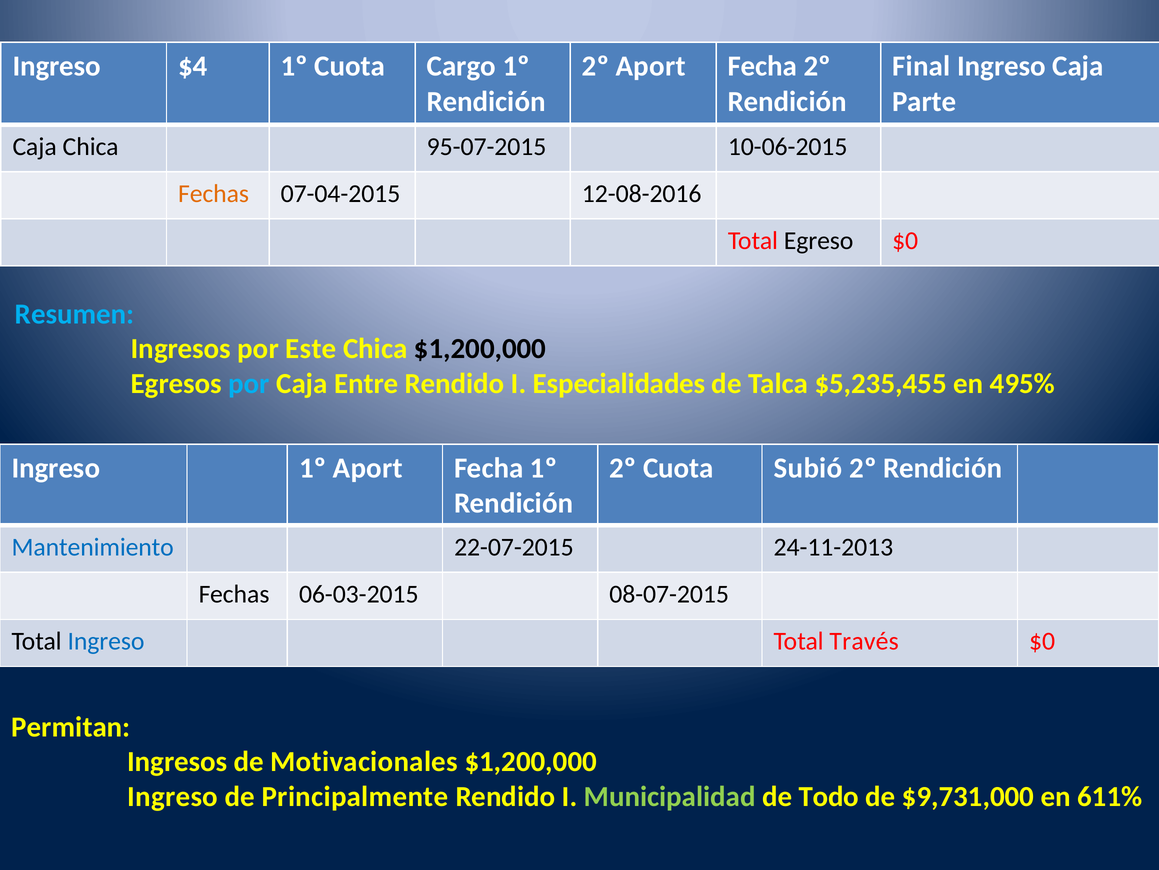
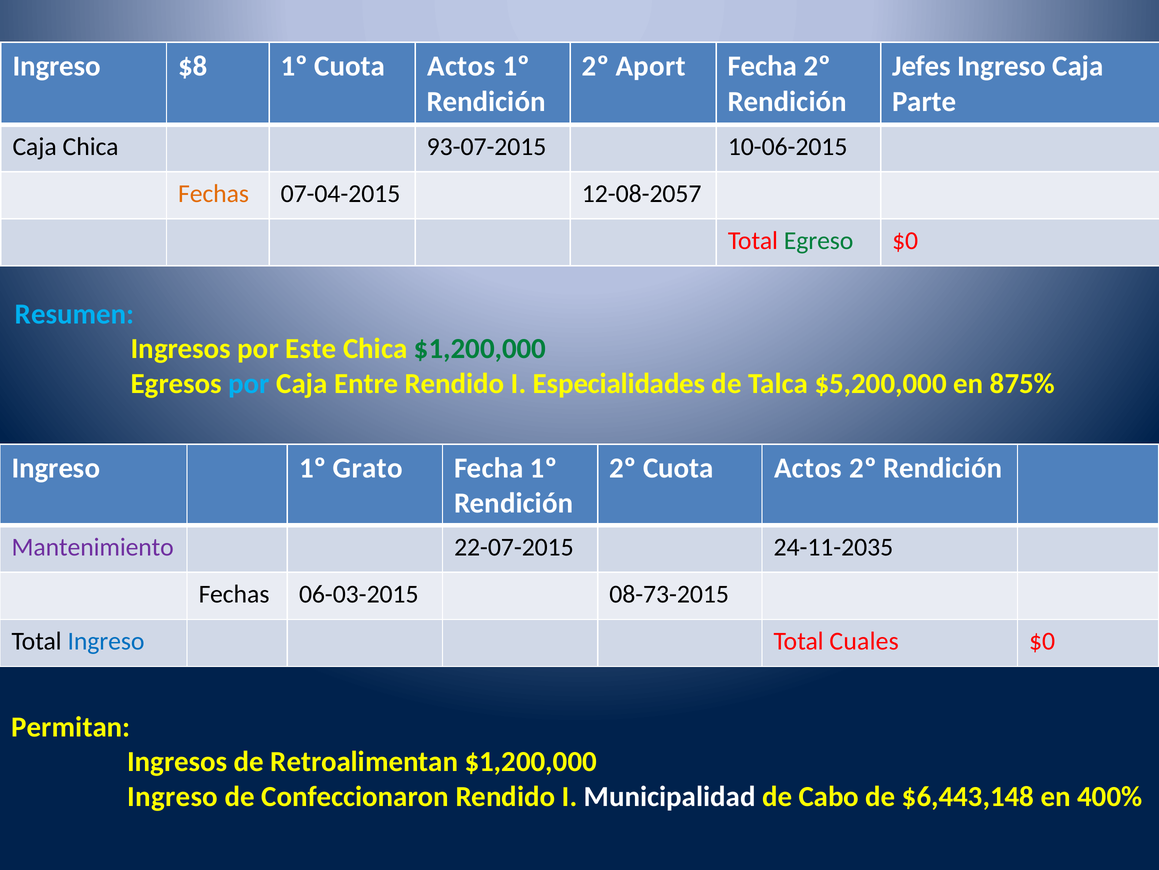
$4: $4 -> $8
1º Cuota Cargo: Cargo -> Actos
Final: Final -> Jefes
95-07-2015: 95-07-2015 -> 93-07-2015
12-08-2016: 12-08-2016 -> 12-08-2057
Egreso colour: black -> green
$1,200,000 at (480, 348) colour: black -> green
$5,235,455: $5,235,455 -> $5,200,000
495%: 495% -> 875%
1º Aport: Aport -> Grato
2º Cuota Subió: Subió -> Actos
Mantenimiento colour: blue -> purple
24-11-2013: 24-11-2013 -> 24-11-2035
08-07-2015: 08-07-2015 -> 08-73-2015
Través: Través -> Cuales
Motivacionales: Motivacionales -> Retroalimentan
Principalmente: Principalmente -> Confeccionaron
Municipalidad colour: light green -> white
Todo: Todo -> Cabo
$9,731,000: $9,731,000 -> $6,443,148
611%: 611% -> 400%
